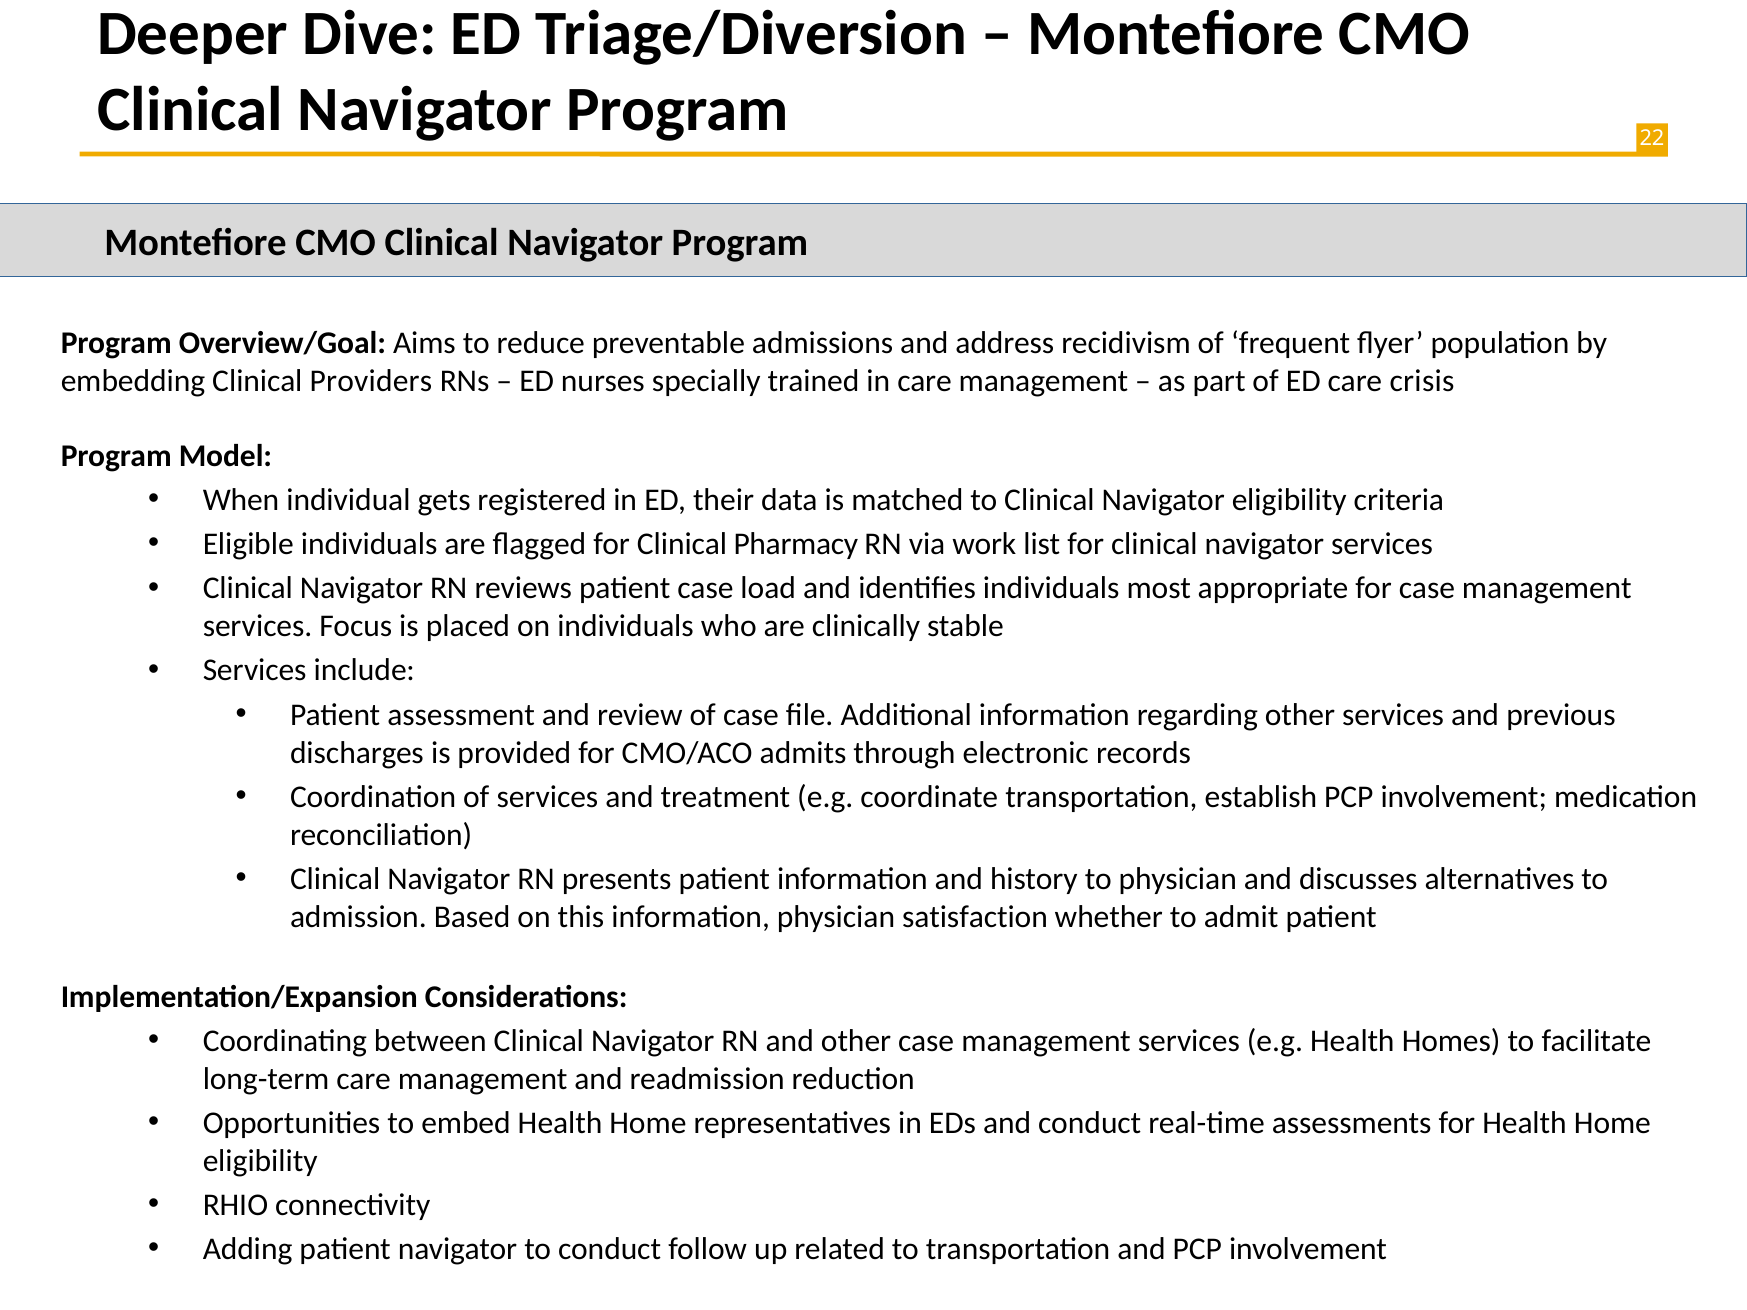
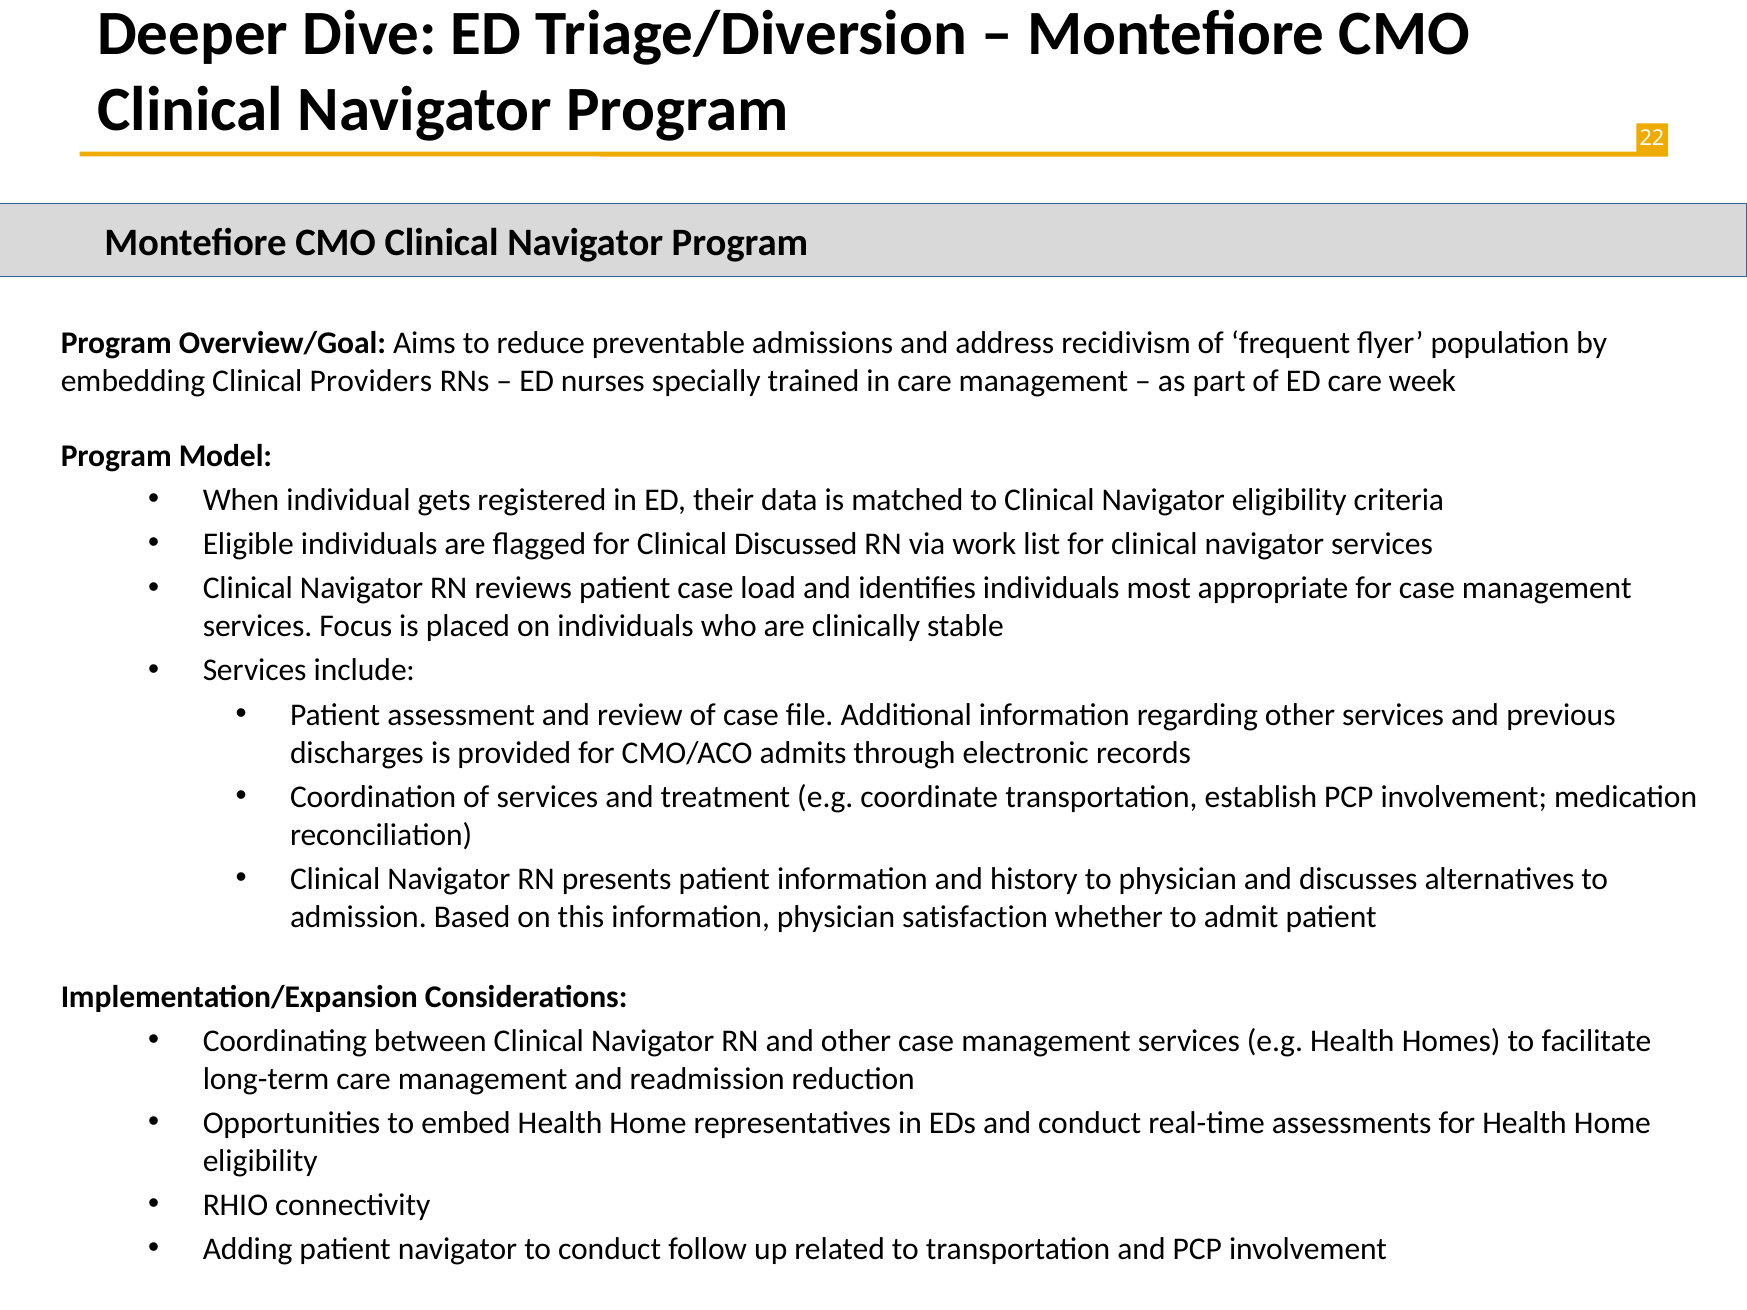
crisis: crisis -> week
Pharmacy: Pharmacy -> Discussed
